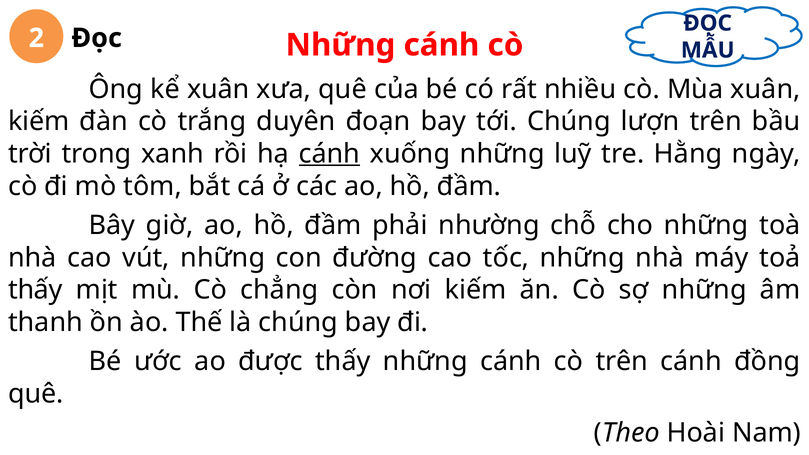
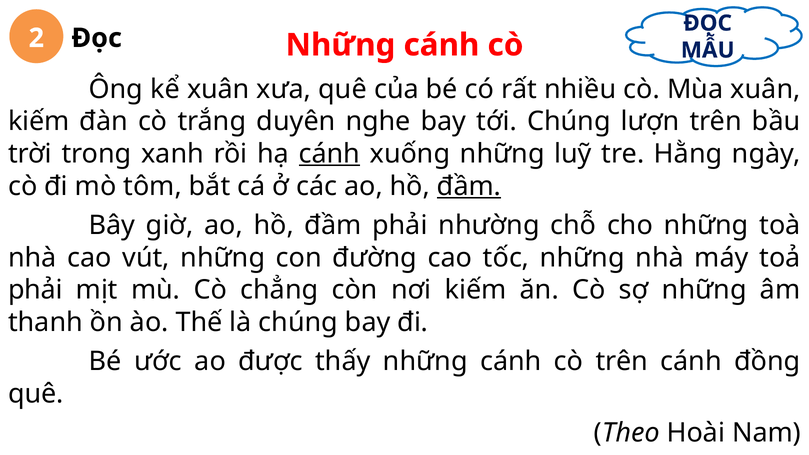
đoạn: đoạn -> nghe
đầm at (469, 186) underline: none -> present
thấy at (35, 290): thấy -> phải
